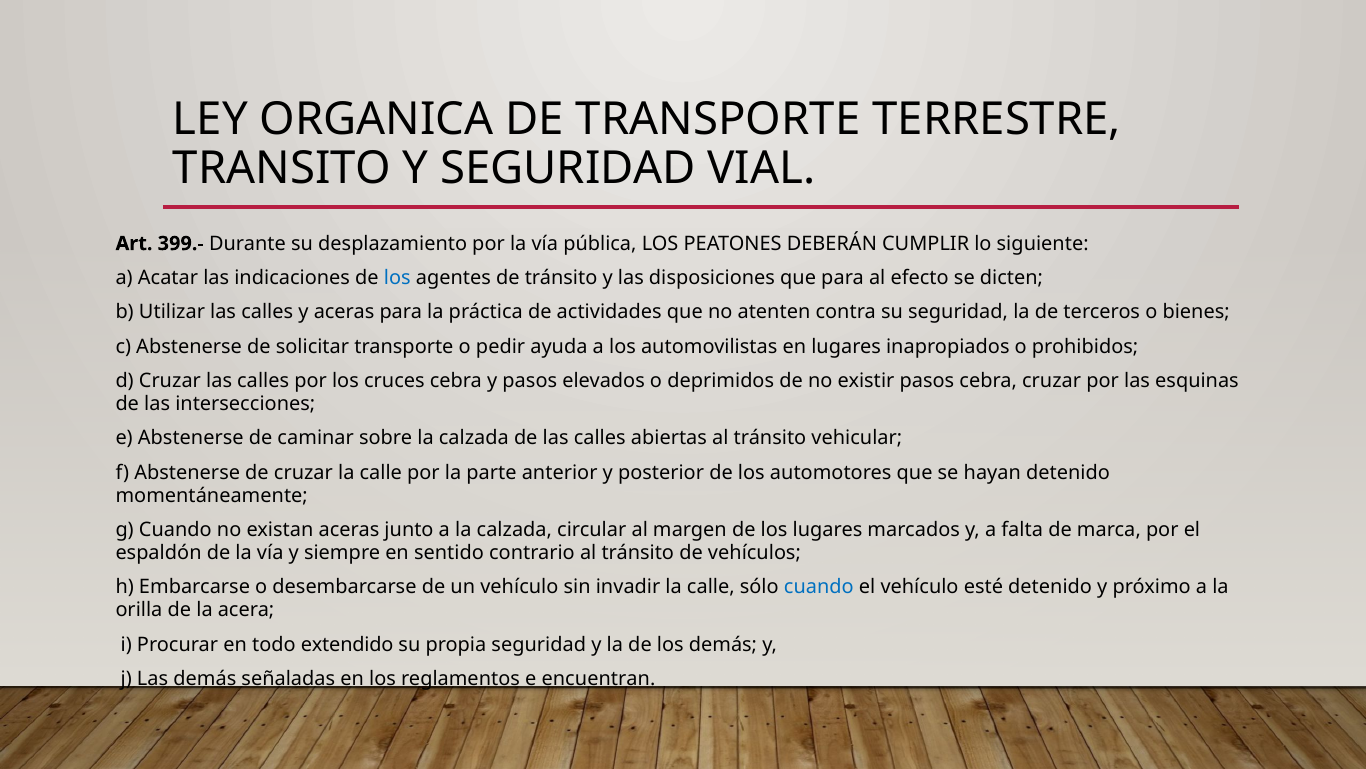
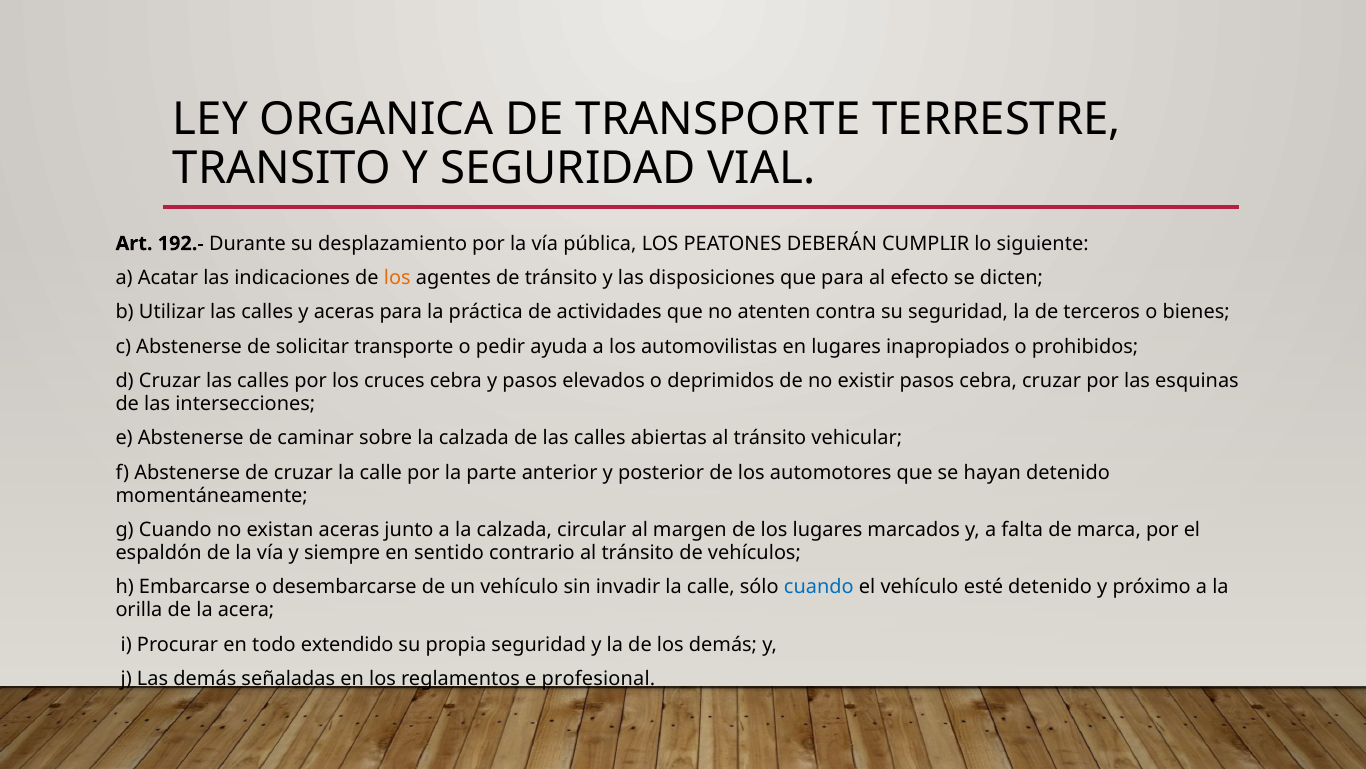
399.-: 399.- -> 192.-
los at (397, 278) colour: blue -> orange
encuentran: encuentran -> profesional
